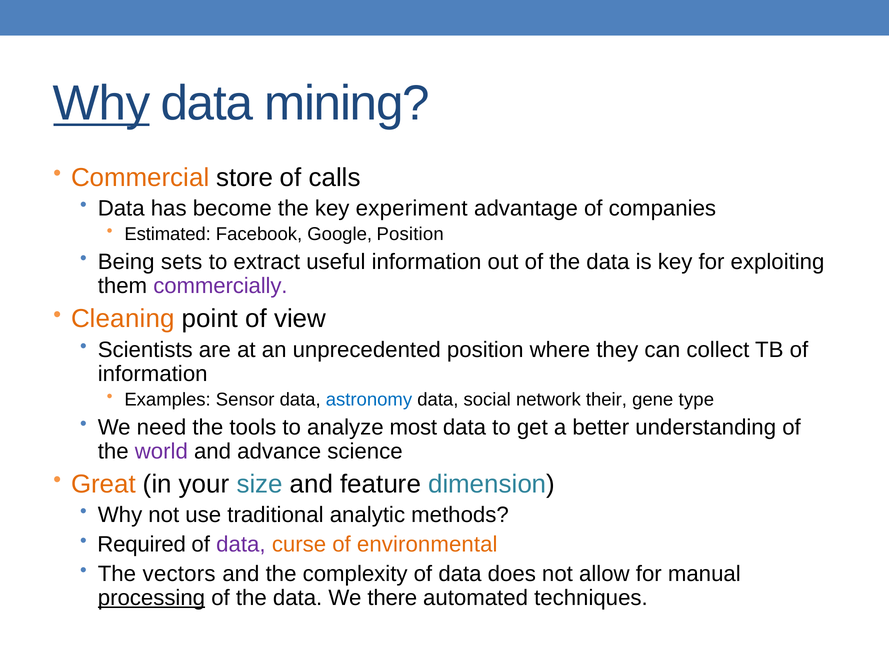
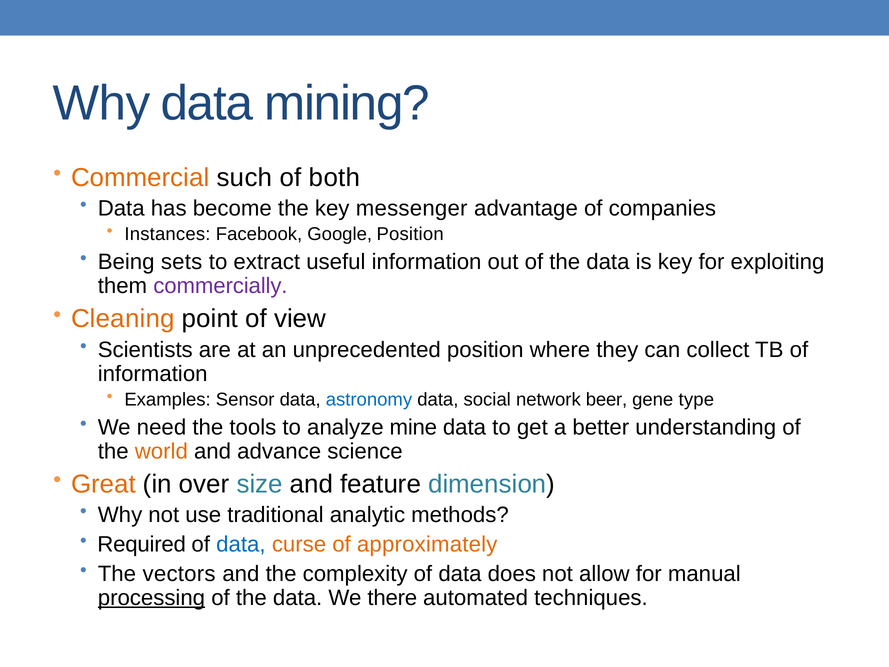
Why at (102, 103) underline: present -> none
store: store -> such
calls: calls -> both
experiment: experiment -> messenger
Estimated: Estimated -> Instances
their: their -> beer
most: most -> mine
world colour: purple -> orange
your: your -> over
data at (241, 544) colour: purple -> blue
environmental: environmental -> approximately
